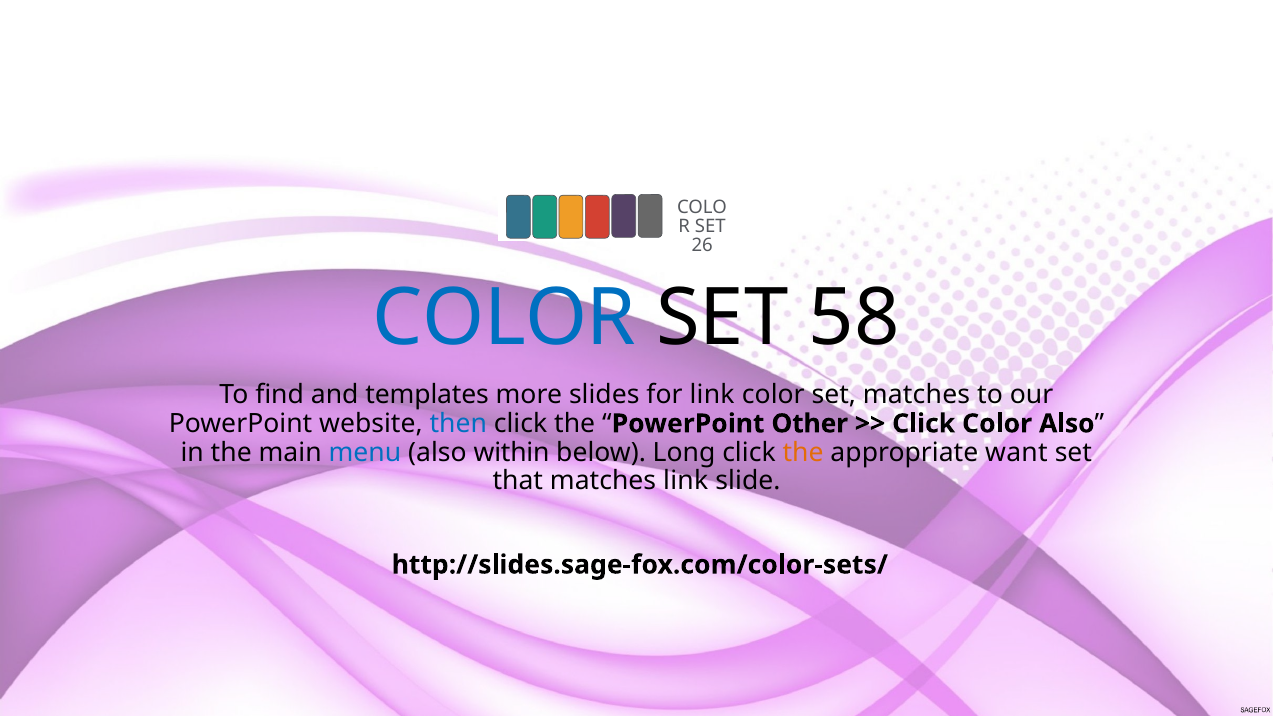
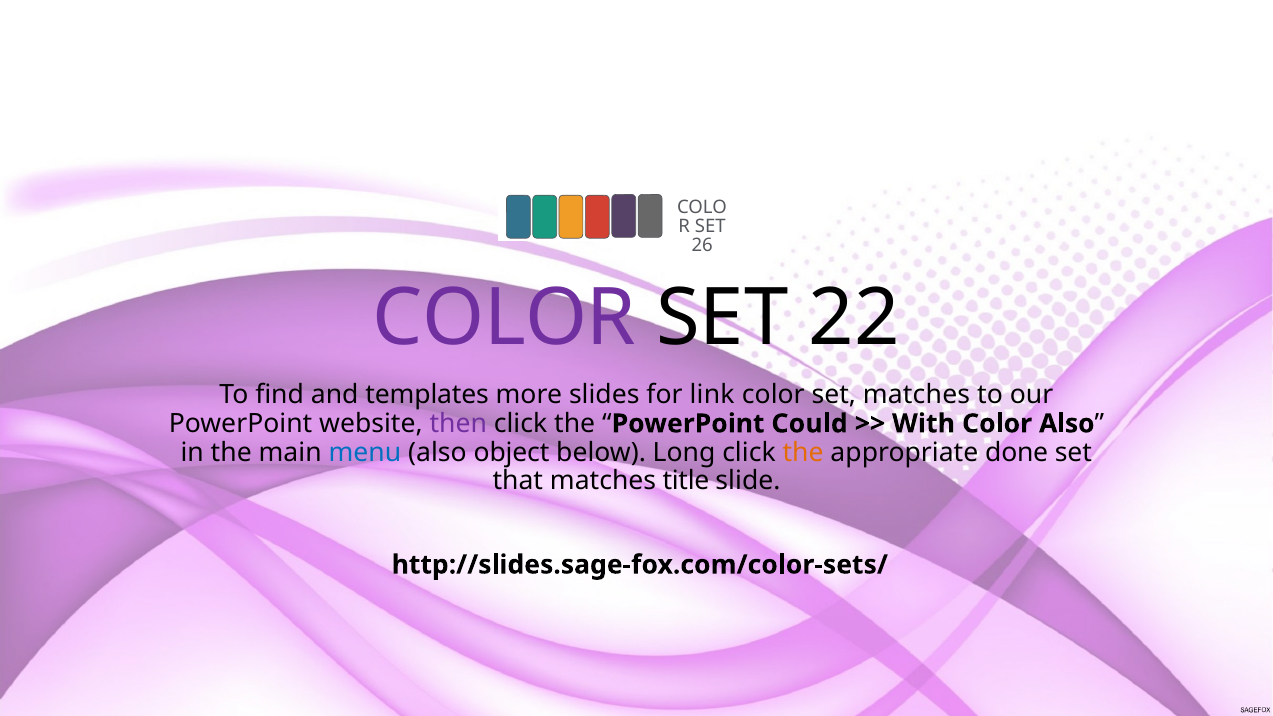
COLOR at (505, 318) colour: blue -> purple
58: 58 -> 22
then colour: blue -> purple
Other: Other -> Could
Click at (924, 424): Click -> With
within: within -> object
want: want -> done
matches link: link -> title
